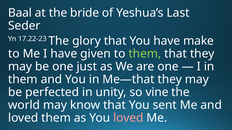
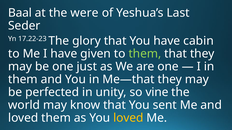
bride: bride -> were
make: make -> cabin
loved at (128, 118) colour: pink -> yellow
